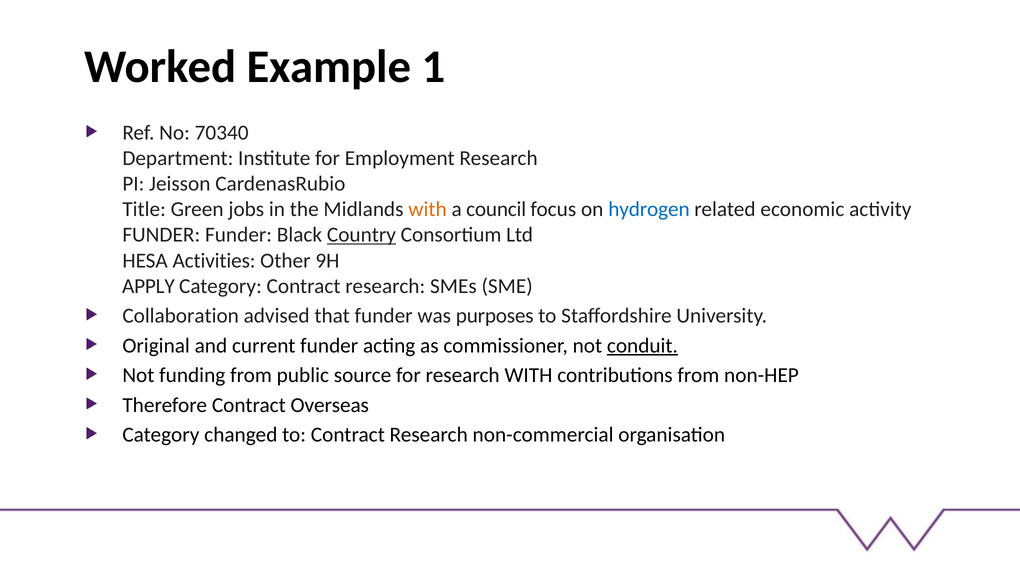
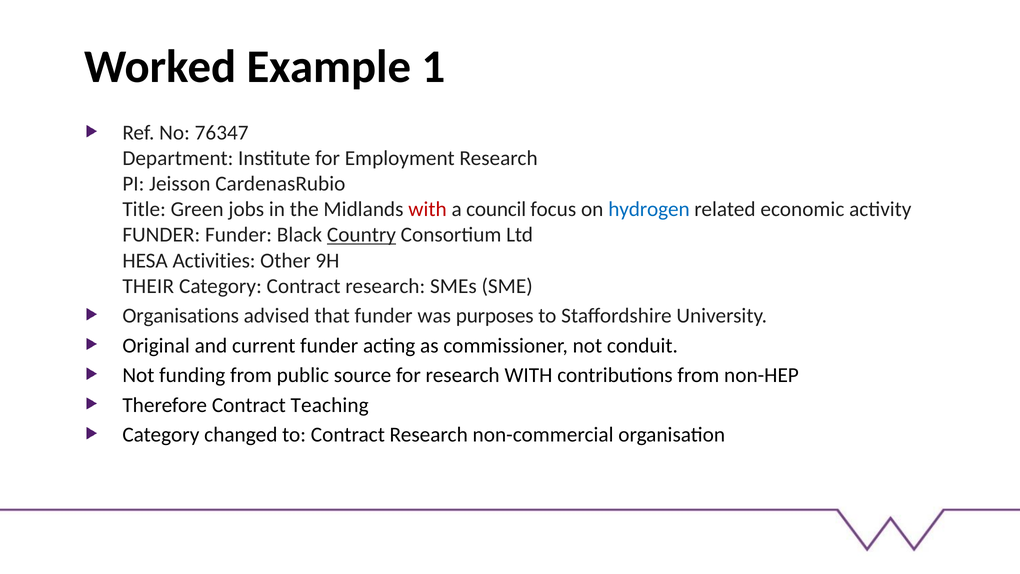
70340: 70340 -> 76347
with at (428, 209) colour: orange -> red
APPLY: APPLY -> THEIR
Collaboration: Collaboration -> Organisations
conduit underline: present -> none
Overseas: Overseas -> Teaching
